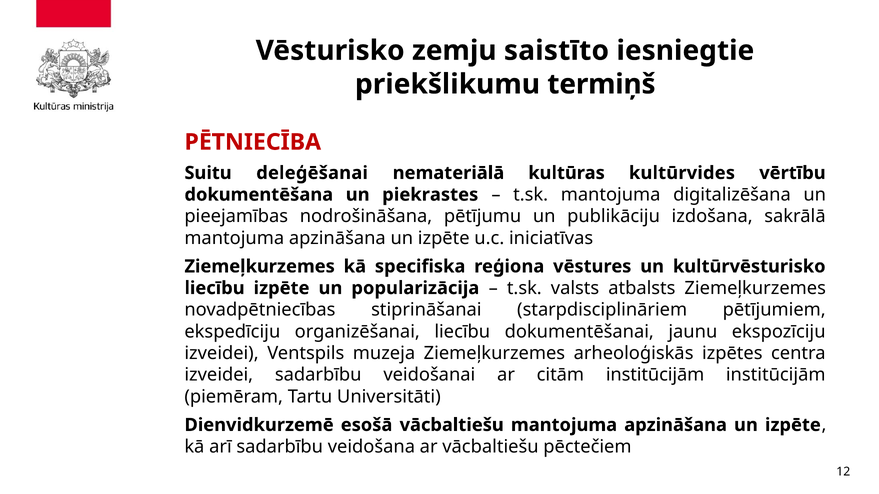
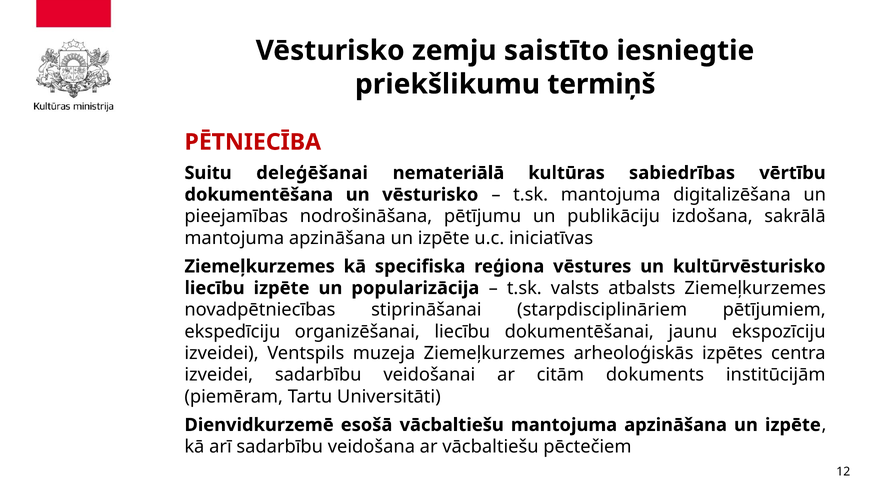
kultūrvides: kultūrvides -> sabiedrības
un piekrastes: piekrastes -> vēsturisko
citām institūcijām: institūcijām -> dokuments
